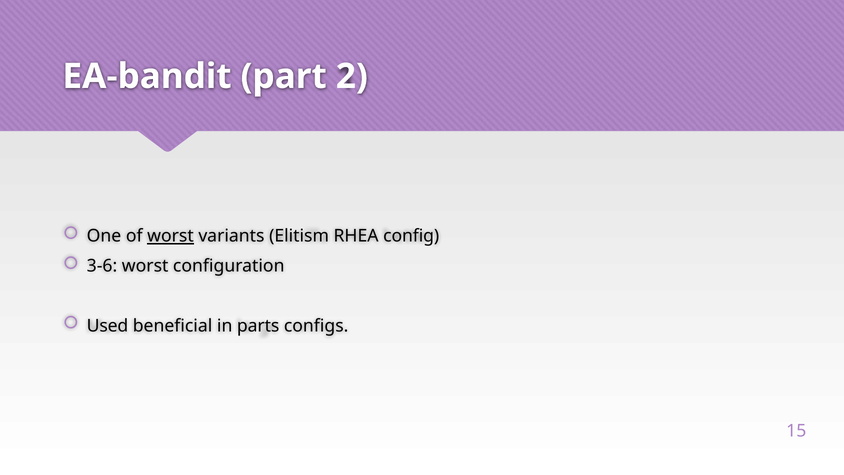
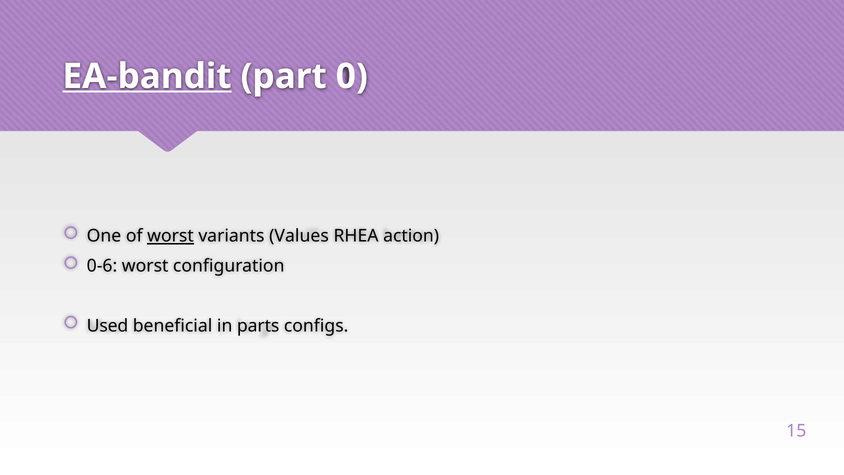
EA-bandit underline: none -> present
2: 2 -> 0
Elitism: Elitism -> Values
config: config -> action
3-6: 3-6 -> 0-6
